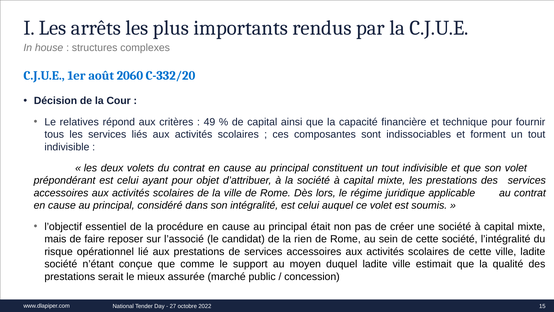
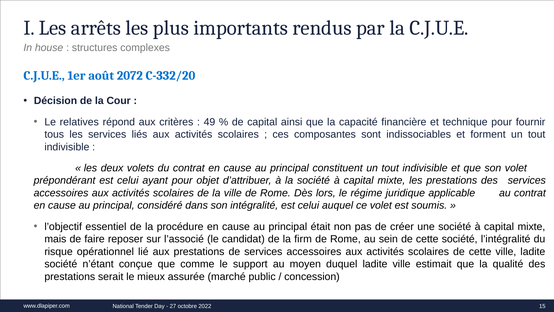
2060: 2060 -> 2072
rien: rien -> firm
